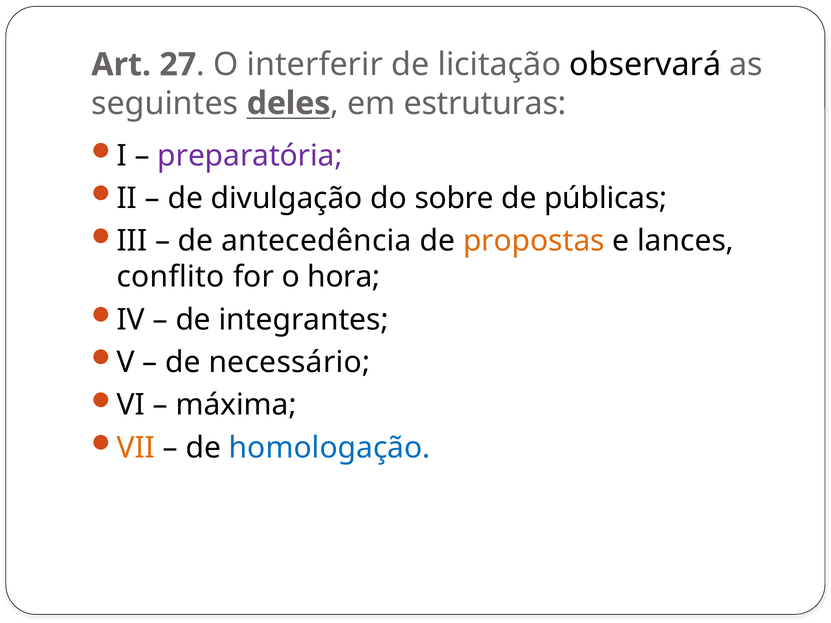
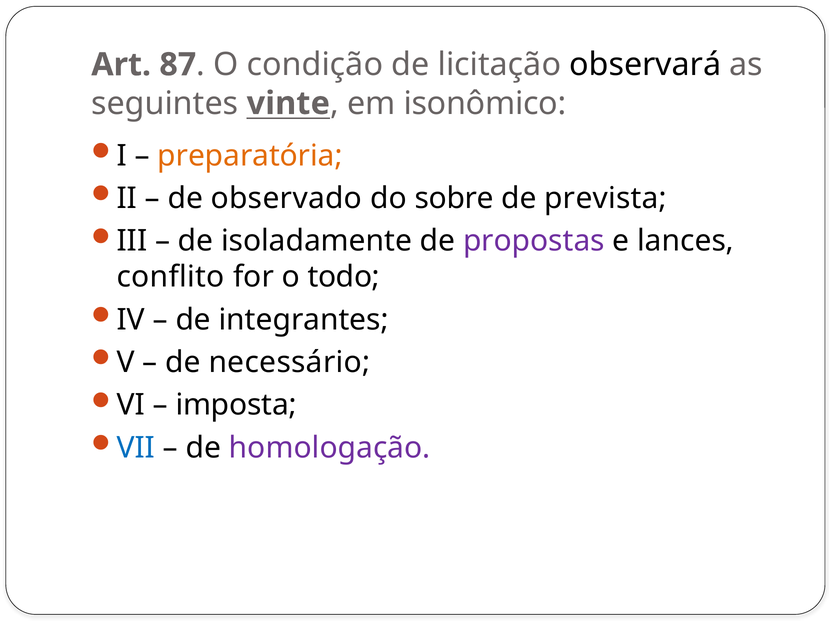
27: 27 -> 87
interferir: interferir -> condição
deles: deles -> vinte
estruturas: estruturas -> isonômico
preparatória colour: purple -> orange
divulgação: divulgação -> observado
públicas: públicas -> prevista
antecedência: antecedência -> isoladamente
propostas colour: orange -> purple
hora: hora -> todo
máxima: máxima -> imposta
VII colour: orange -> blue
homologação colour: blue -> purple
